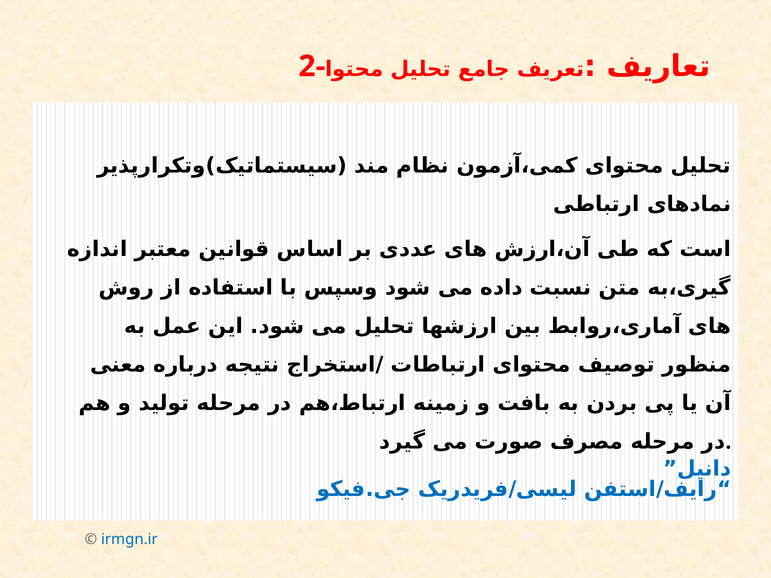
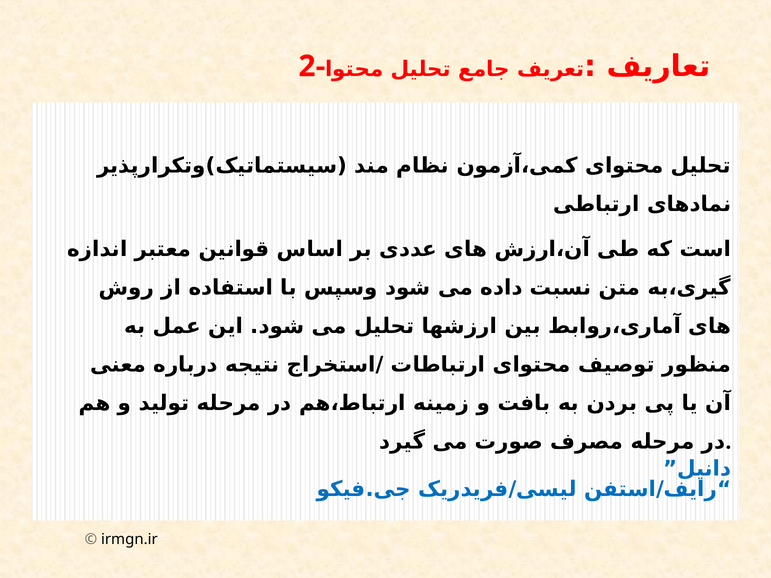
irmgn.ir colour: blue -> black
